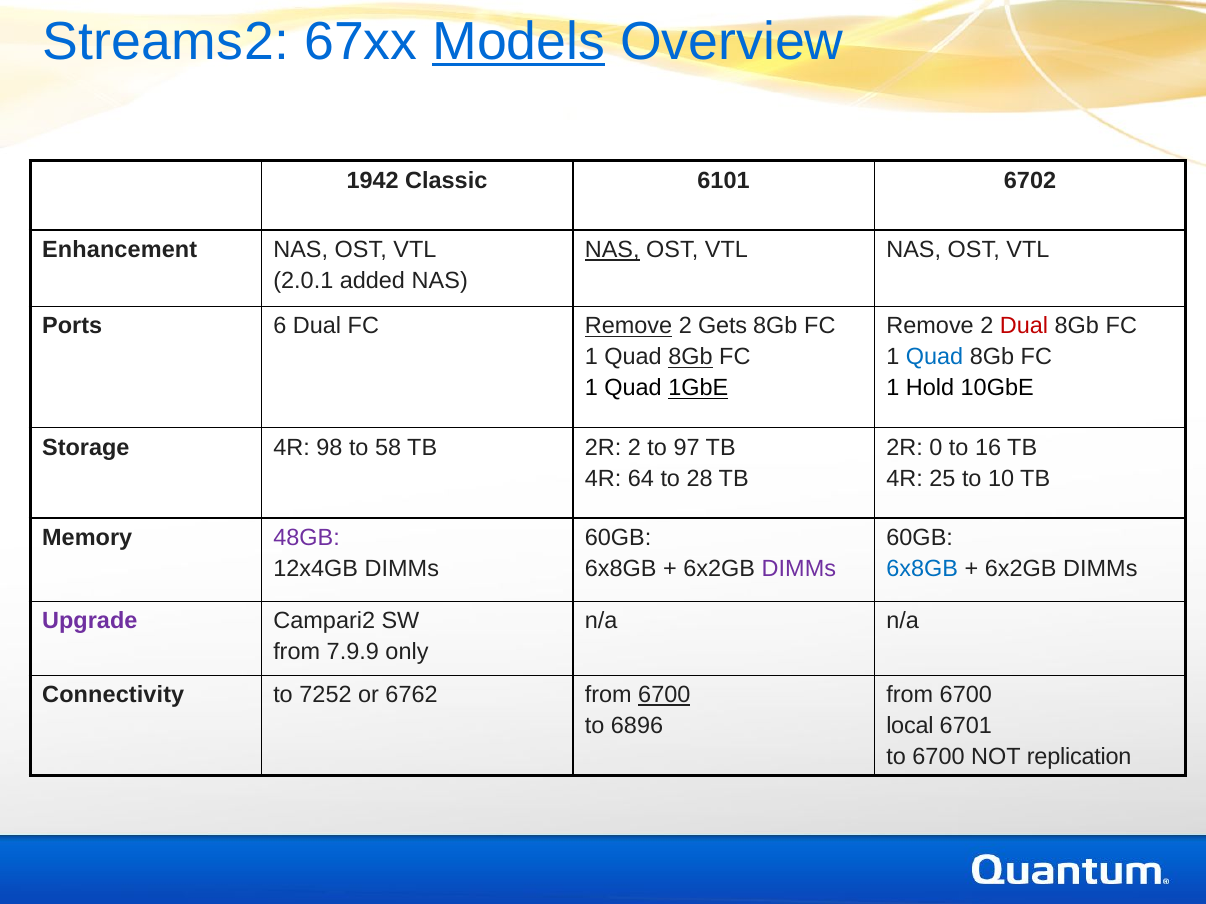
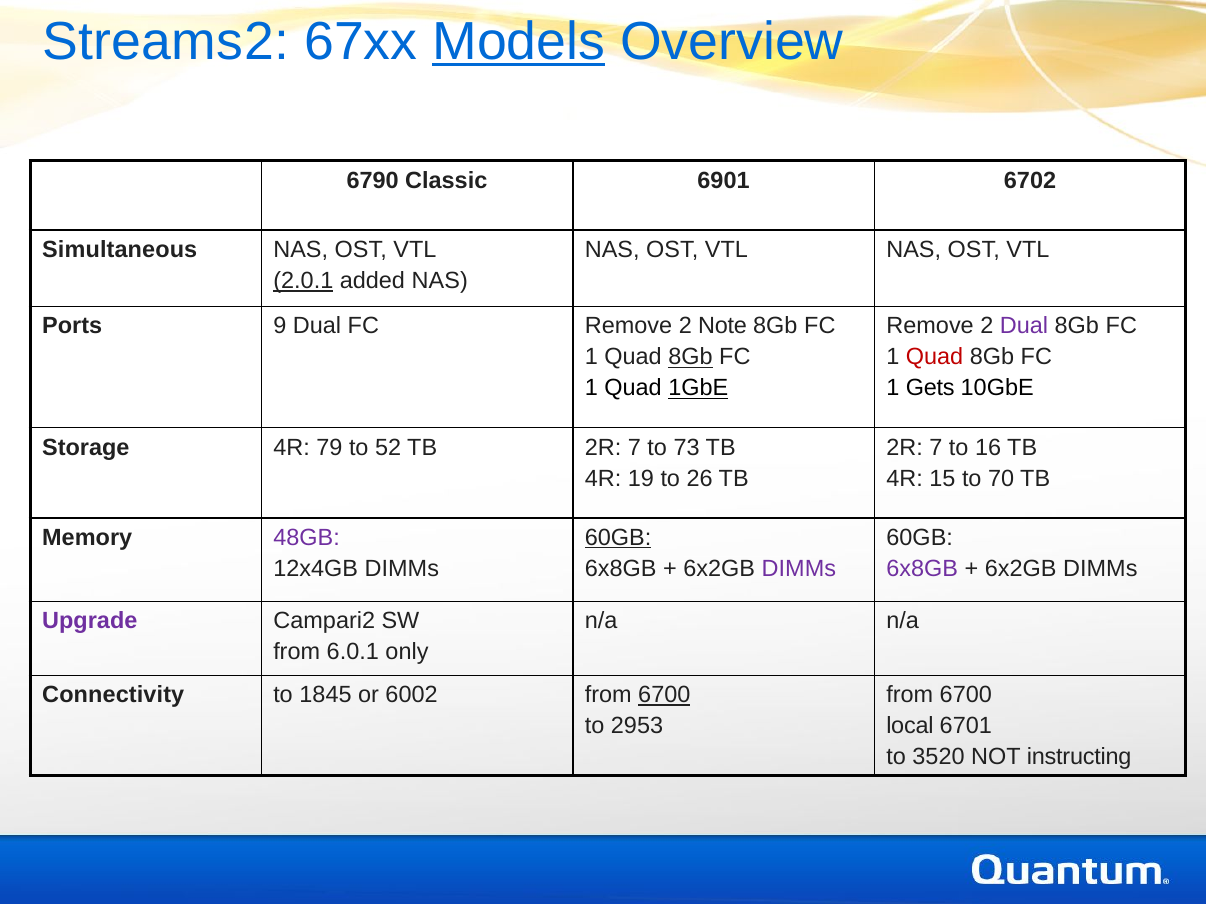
1942: 1942 -> 6790
6101: 6101 -> 6901
Enhancement: Enhancement -> Simultaneous
NAS at (612, 250) underline: present -> none
2.0.1 underline: none -> present
6: 6 -> 9
Remove at (629, 326) underline: present -> none
Gets: Gets -> Note
Dual at (1024, 326) colour: red -> purple
Quad at (935, 357) colour: blue -> red
Hold: Hold -> Gets
98: 98 -> 79
58: 58 -> 52
2 at (634, 448): 2 -> 7
97: 97 -> 73
0 at (936, 448): 0 -> 7
64: 64 -> 19
28: 28 -> 26
25: 25 -> 15
10: 10 -> 70
60GB at (618, 538) underline: none -> present
6x8GB at (922, 569) colour: blue -> purple
7.9.9: 7.9.9 -> 6.0.1
7252: 7252 -> 1845
6762: 6762 -> 6002
6896: 6896 -> 2953
to 6700: 6700 -> 3520
replication: replication -> instructing
